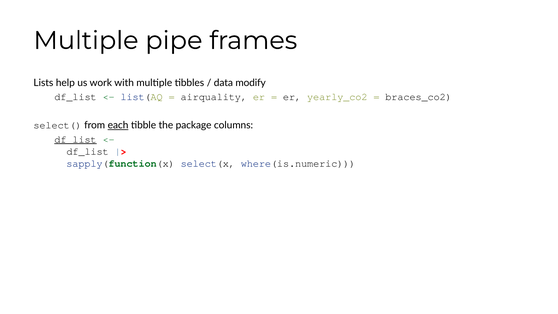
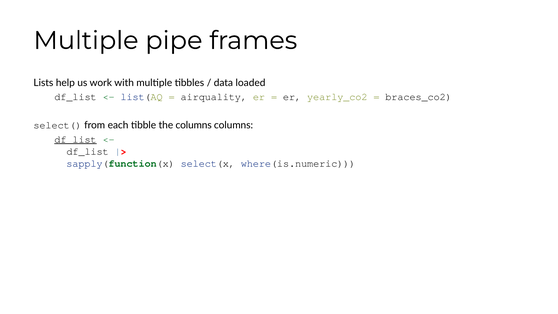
modify: modify -> loaded
each underline: present -> none
the package: package -> columns
